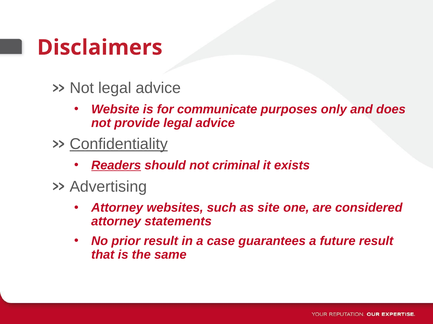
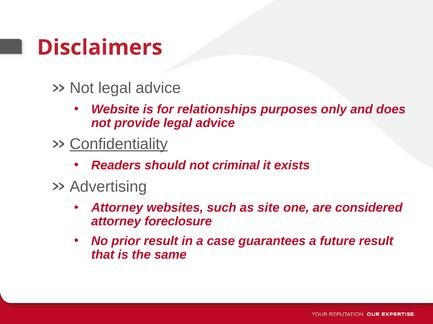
communicate: communicate -> relationships
Readers underline: present -> none
statements: statements -> foreclosure
